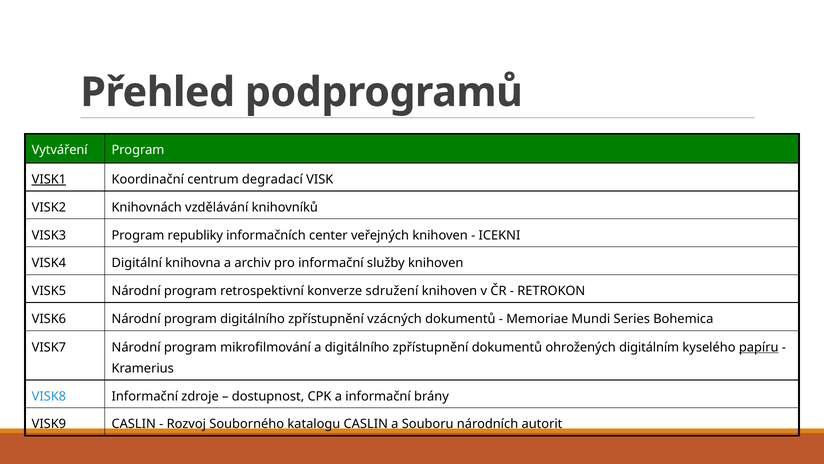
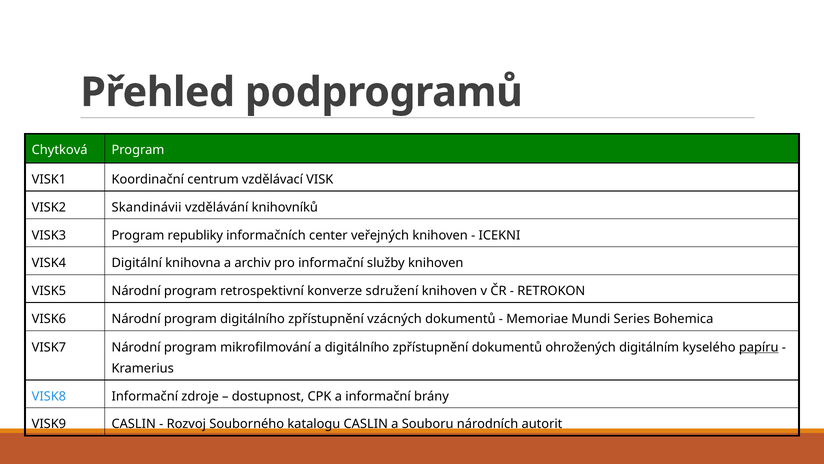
Vytváření: Vytváření -> Chytková
VISK1 underline: present -> none
degradací: degradací -> vzdělávací
Knihovnách: Knihovnách -> Skandinávii
